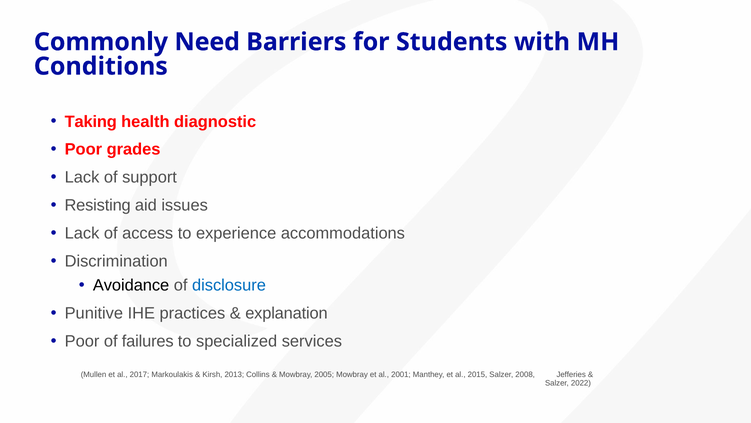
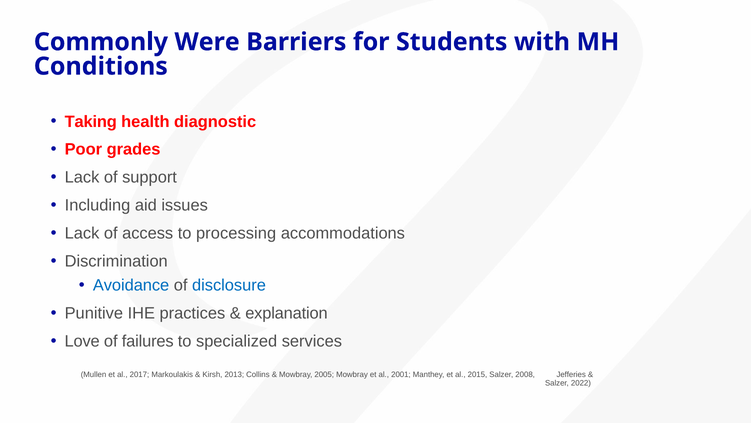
Need: Need -> Were
Resisting: Resisting -> Including
experience: experience -> processing
Avoidance colour: black -> blue
Poor at (82, 341): Poor -> Love
